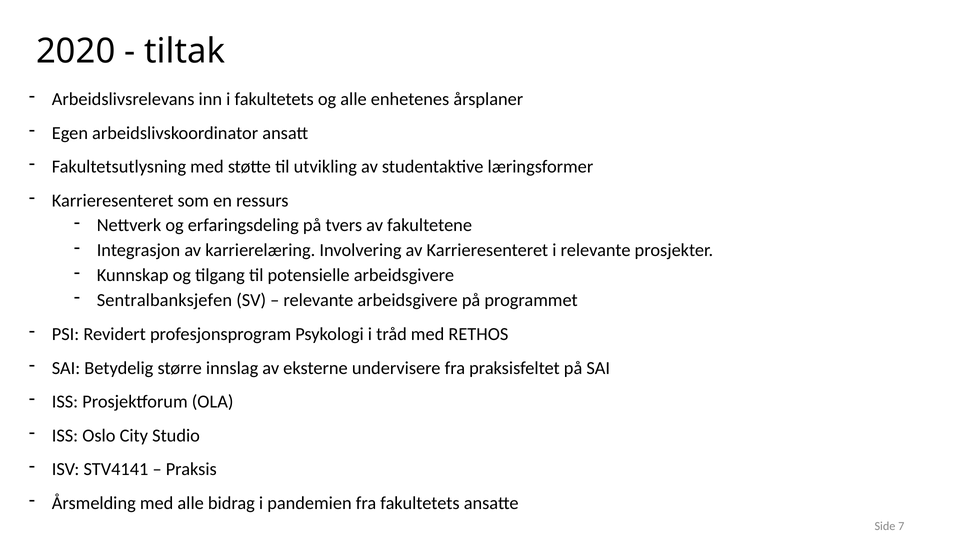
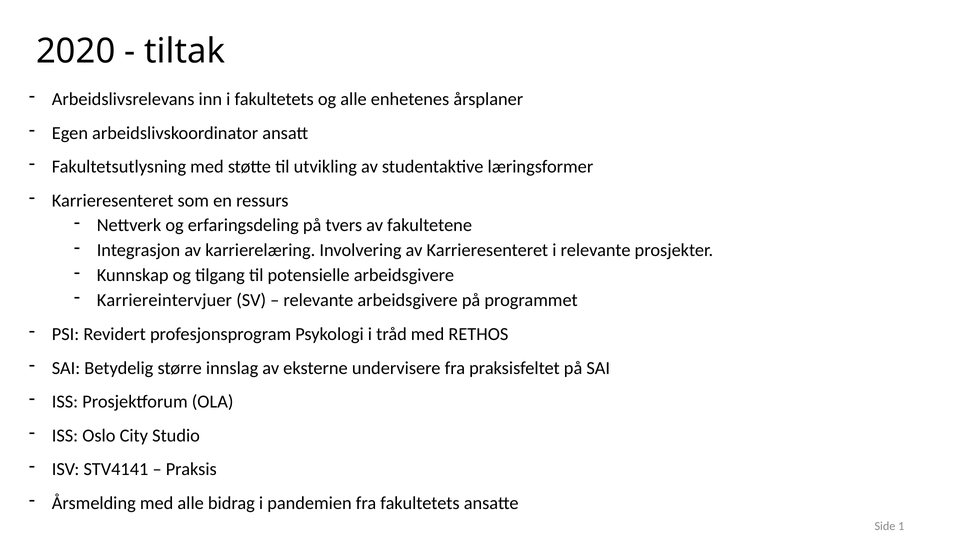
Sentralbanksjefen: Sentralbanksjefen -> Karriereintervjuer
7: 7 -> 1
